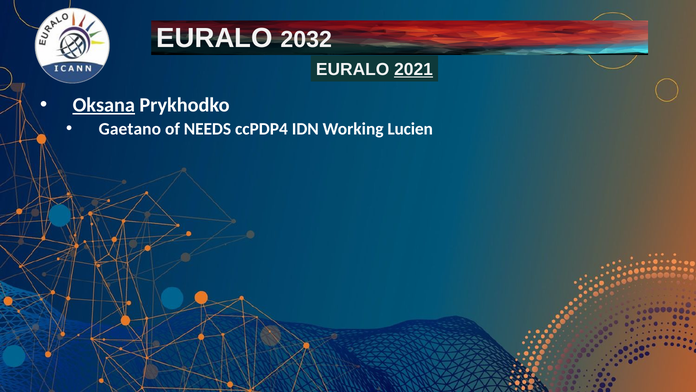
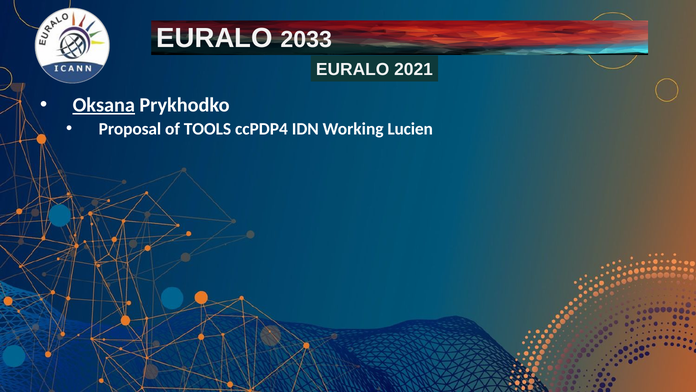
2032: 2032 -> 2033
2021 underline: present -> none
Gaetano: Gaetano -> Proposal
NEEDS: NEEDS -> TOOLS
